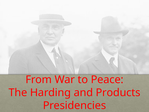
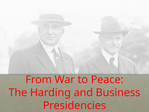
Products: Products -> Business
